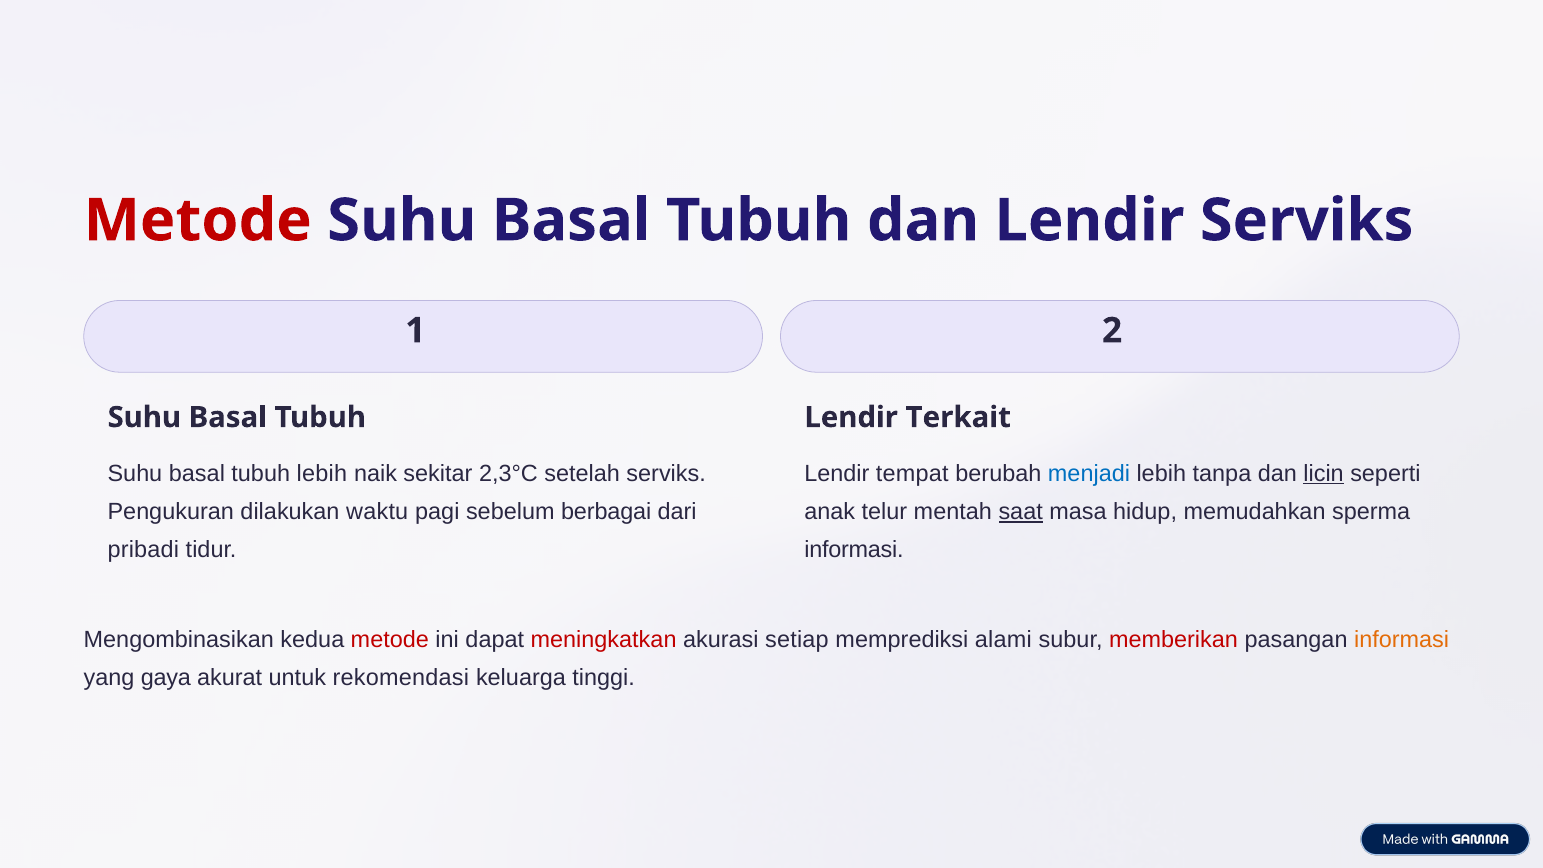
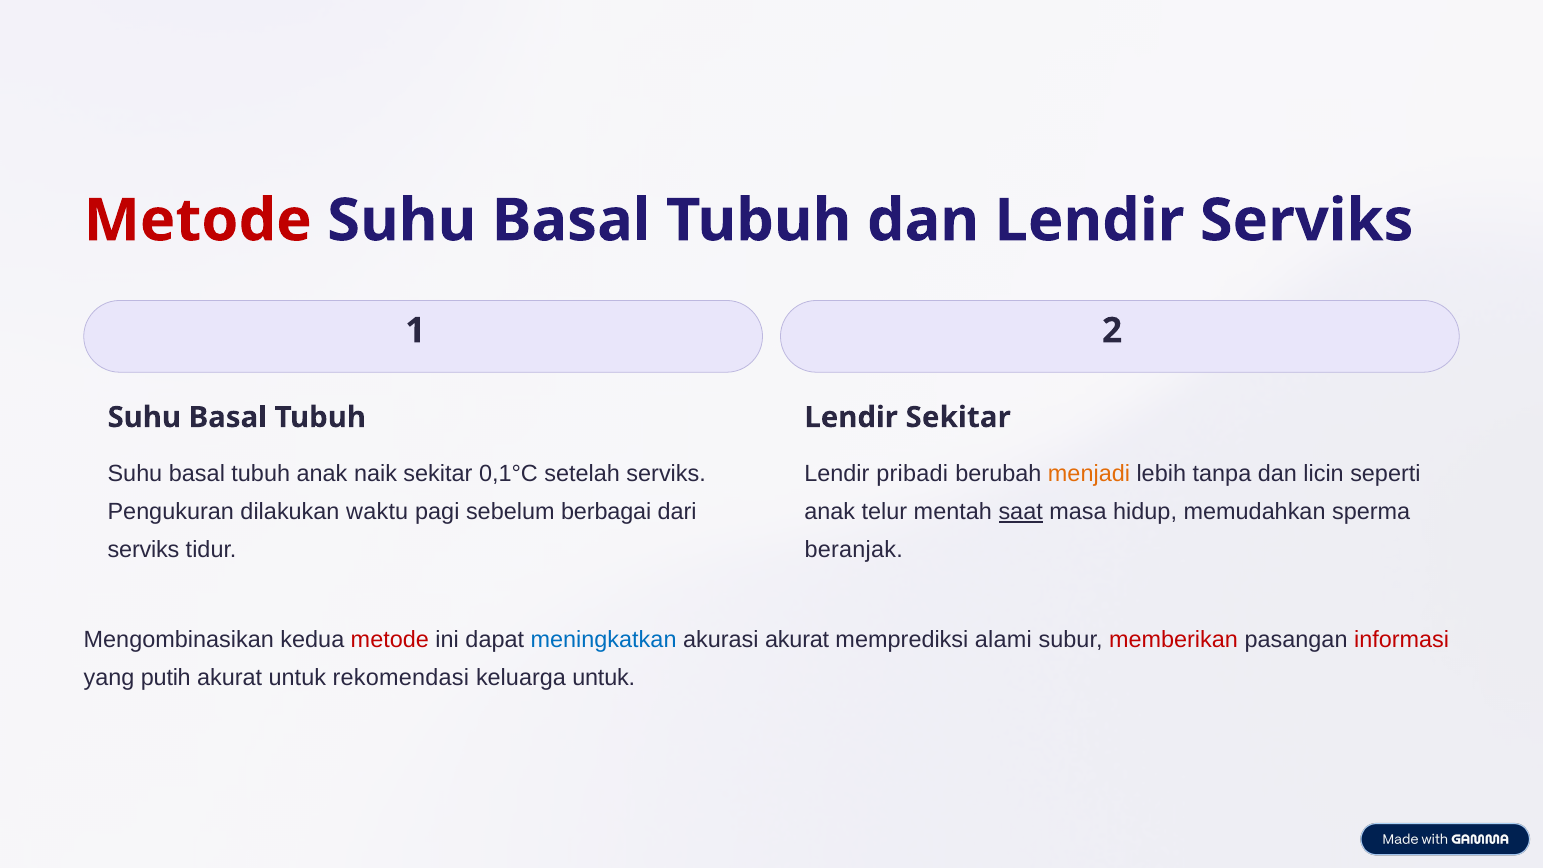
Lendir Terkait: Terkait -> Sekitar
tubuh lebih: lebih -> anak
2,3°C: 2,3°C -> 0,1°C
tempat: tempat -> pribadi
menjadi colour: blue -> orange
licin underline: present -> none
pribadi at (143, 550): pribadi -> serviks
informasi at (854, 550): informasi -> beranjak
meningkatkan colour: red -> blue
akurasi setiap: setiap -> akurat
informasi at (1402, 639) colour: orange -> red
gaya: gaya -> putih
keluarga tinggi: tinggi -> untuk
